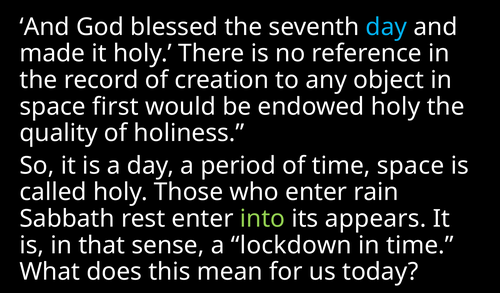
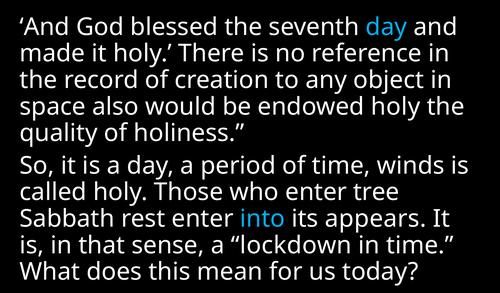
first: first -> also
time space: space -> winds
rain: rain -> tree
into colour: light green -> light blue
